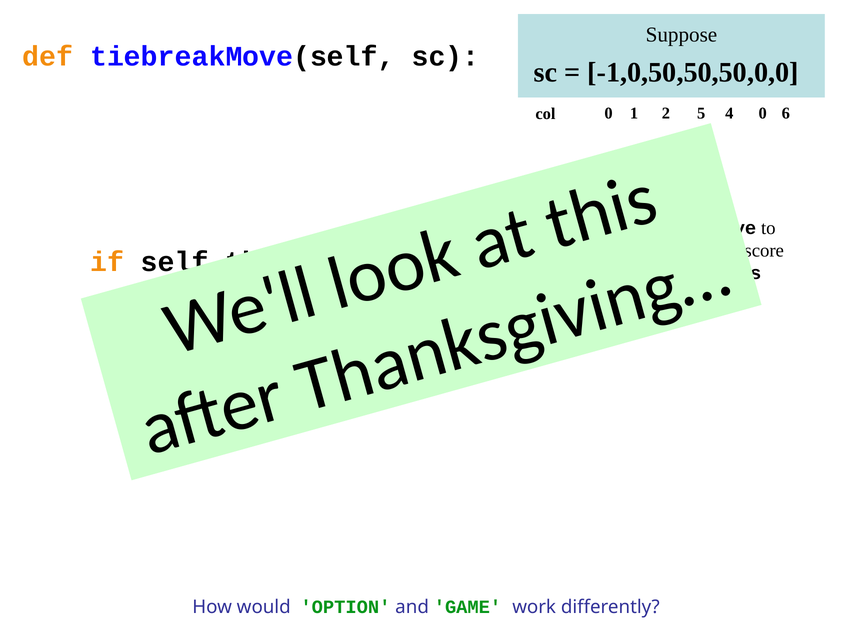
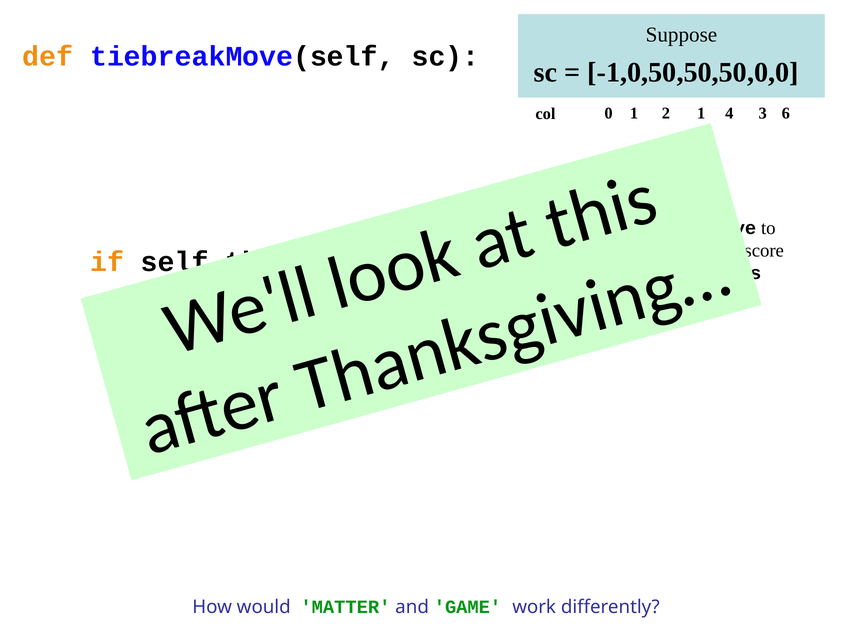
2 5: 5 -> 1
4 0: 0 -> 3
OPTION: OPTION -> MATTER
